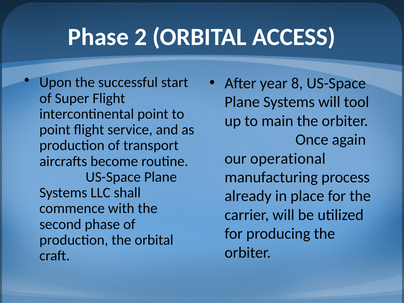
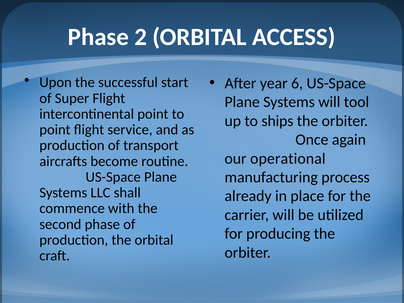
8: 8 -> 6
main: main -> ships
